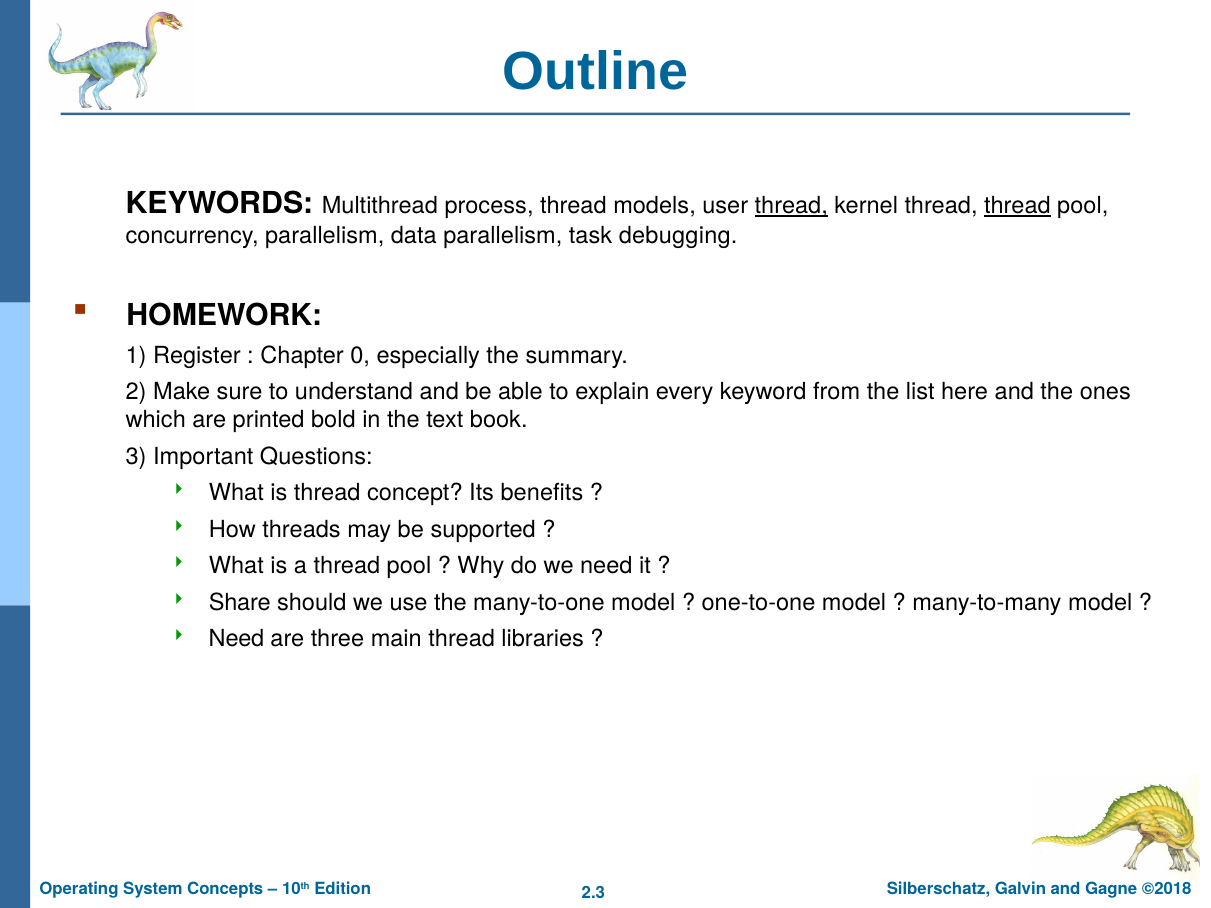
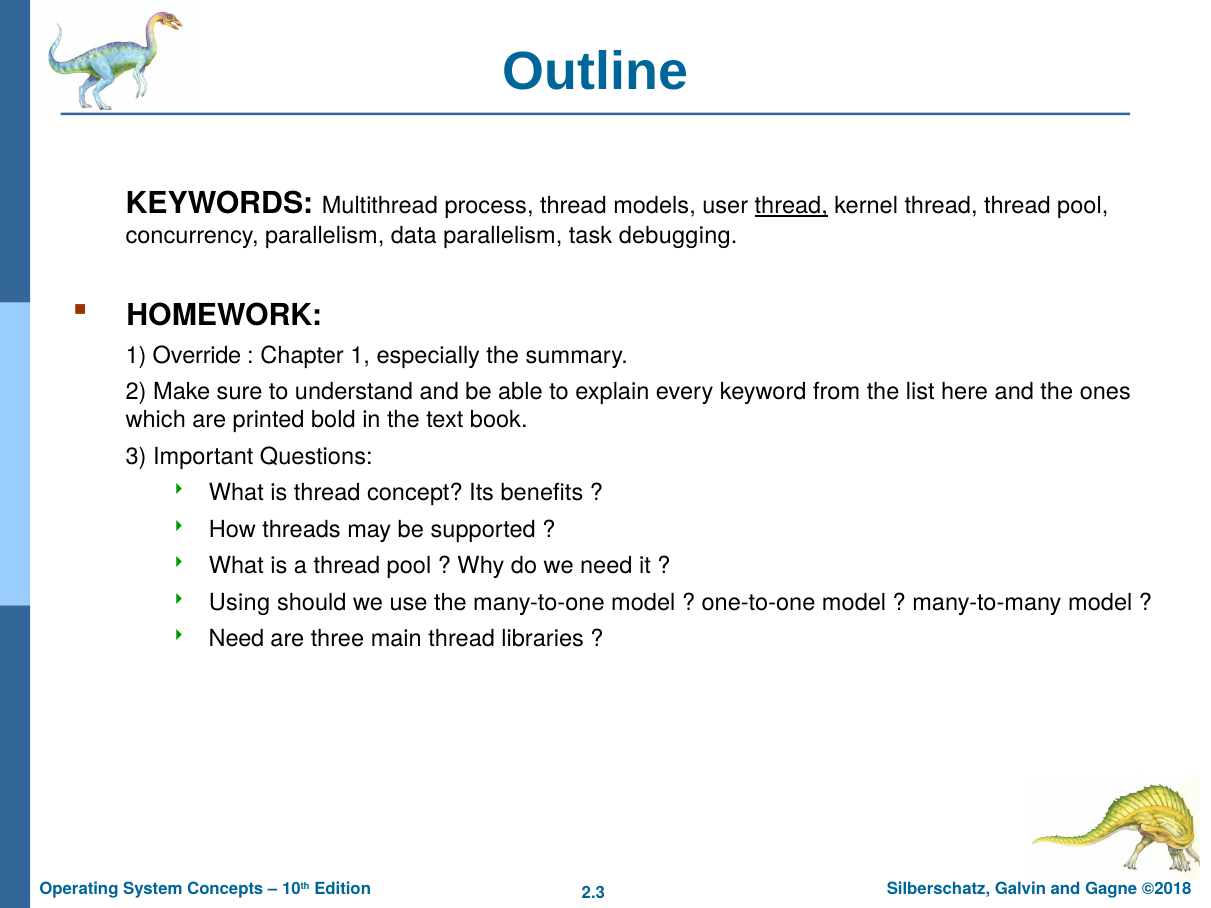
thread at (1017, 206) underline: present -> none
Register: Register -> Override
Chapter 0: 0 -> 1
Share: Share -> Using
